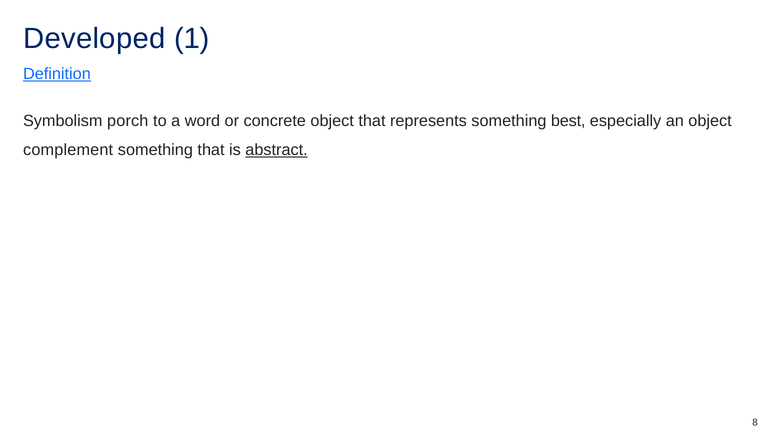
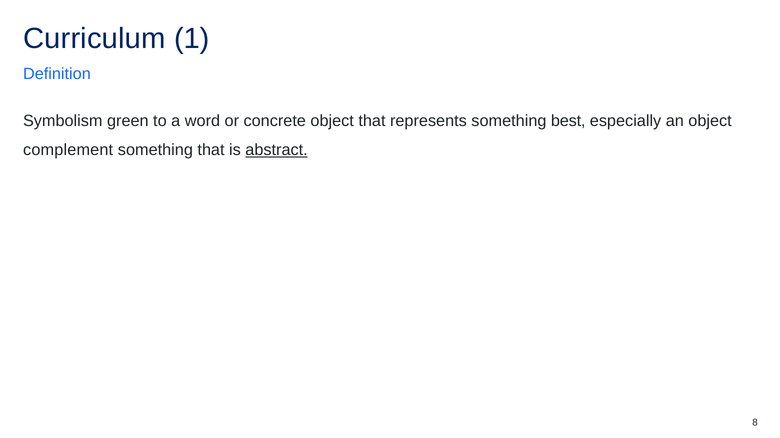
Developed: Developed -> Curriculum
Definition underline: present -> none
porch: porch -> green
